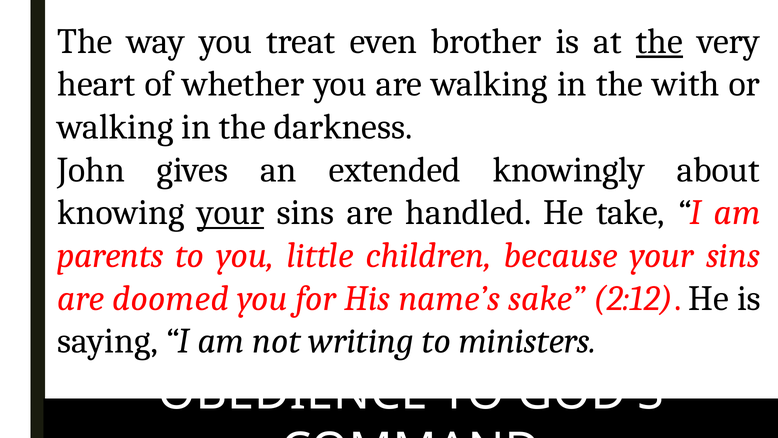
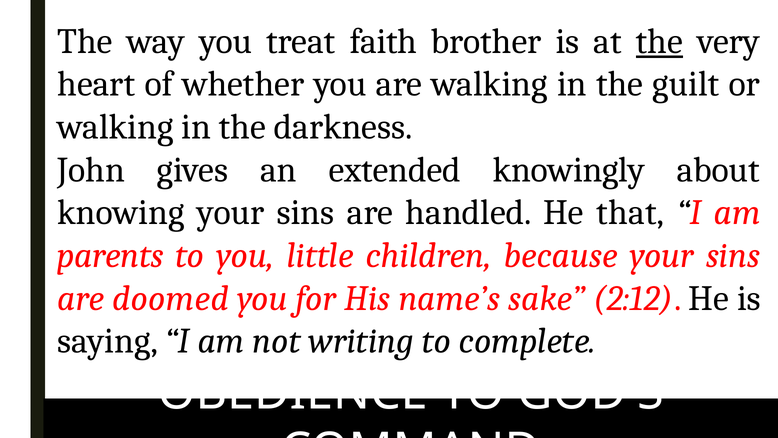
even: even -> faith
with: with -> guilt
your at (231, 212) underline: present -> none
take: take -> that
ministers: ministers -> complete
